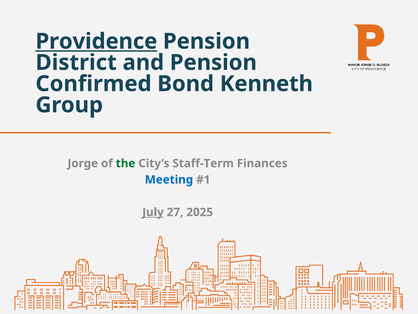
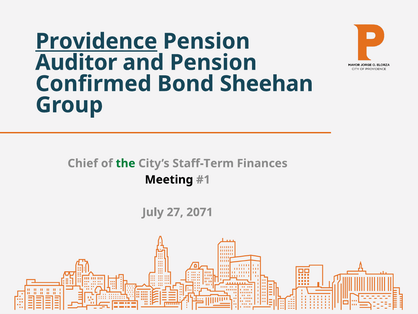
District: District -> Auditor
Kenneth: Kenneth -> Sheehan
Jorge: Jorge -> Chief
Meeting colour: blue -> black
July underline: present -> none
2025: 2025 -> 2071
